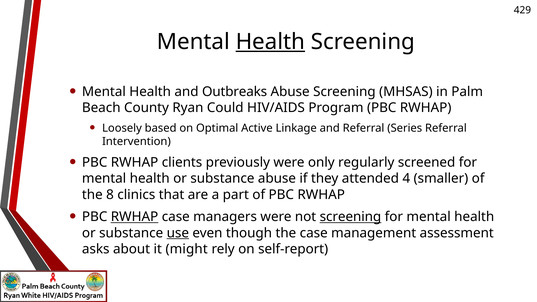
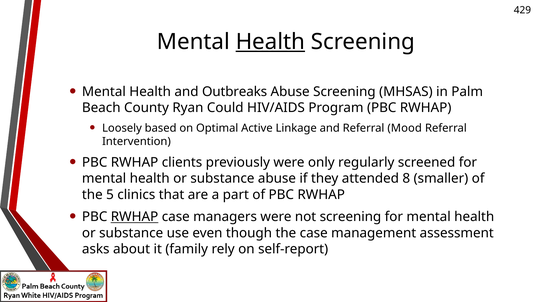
Series: Series -> Mood
4: 4 -> 8
8: 8 -> 5
screening at (350, 217) underline: present -> none
use underline: present -> none
might: might -> family
